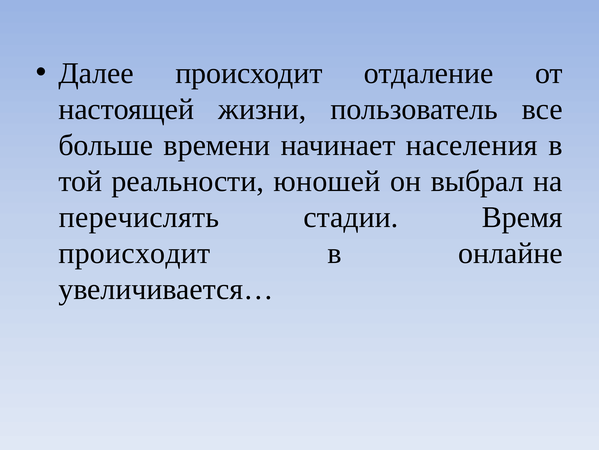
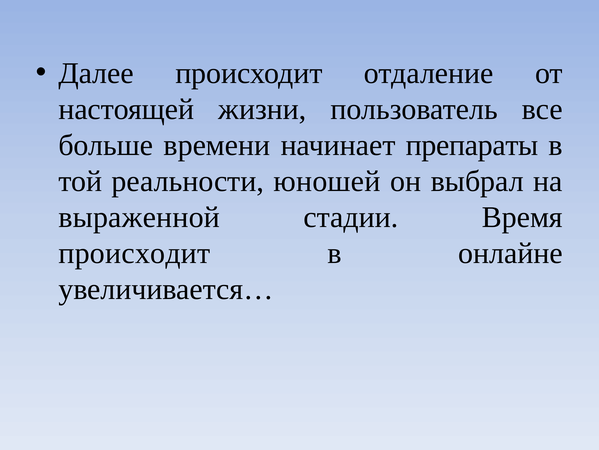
населения: населения -> препараты
перечислять: перечислять -> выраженной
